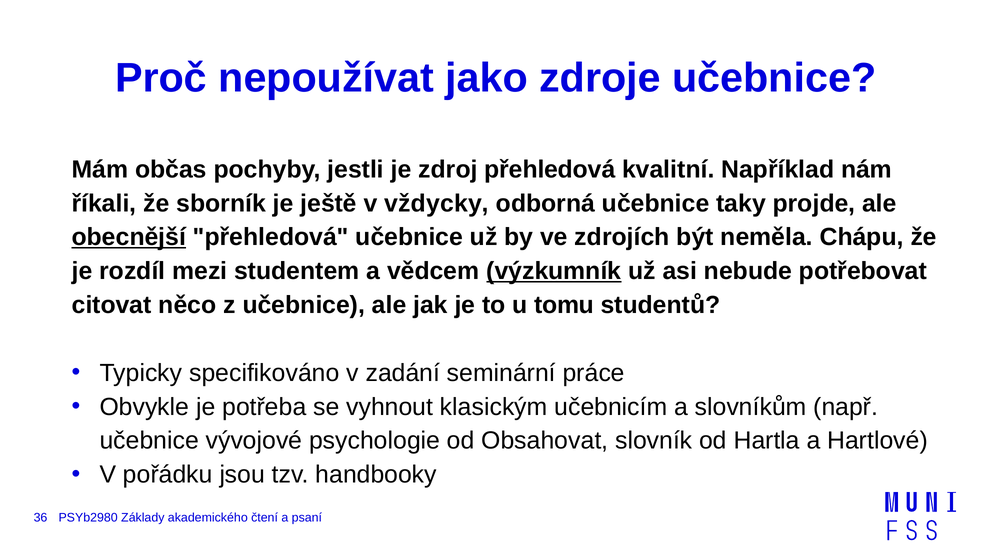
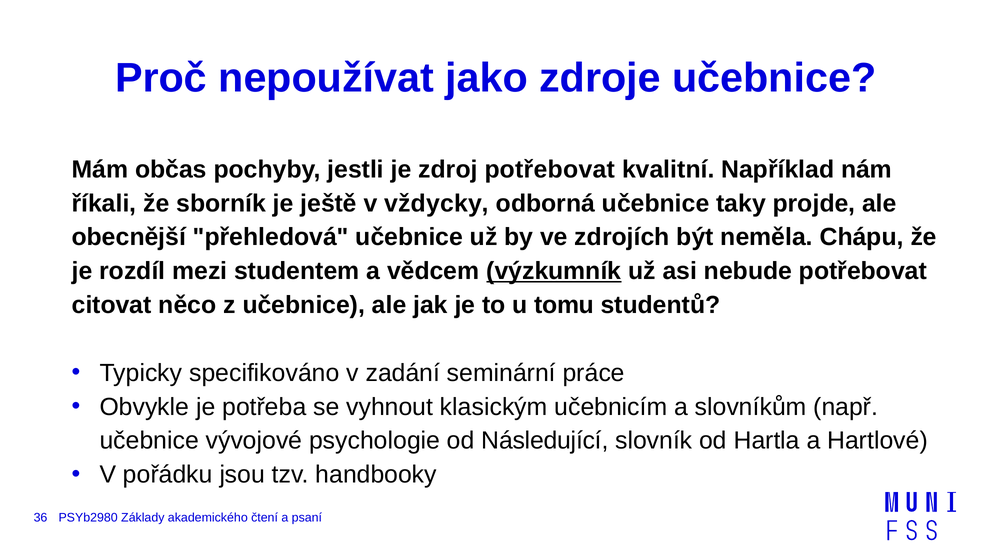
zdroj přehledová: přehledová -> potřebovat
obecnější underline: present -> none
Obsahovat: Obsahovat -> Následující
